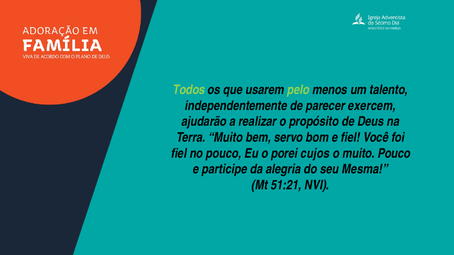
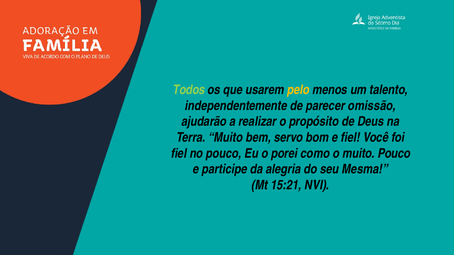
pelo colour: light green -> yellow
exercem: exercem -> omissão
cujos: cujos -> como
51:21: 51:21 -> 15:21
